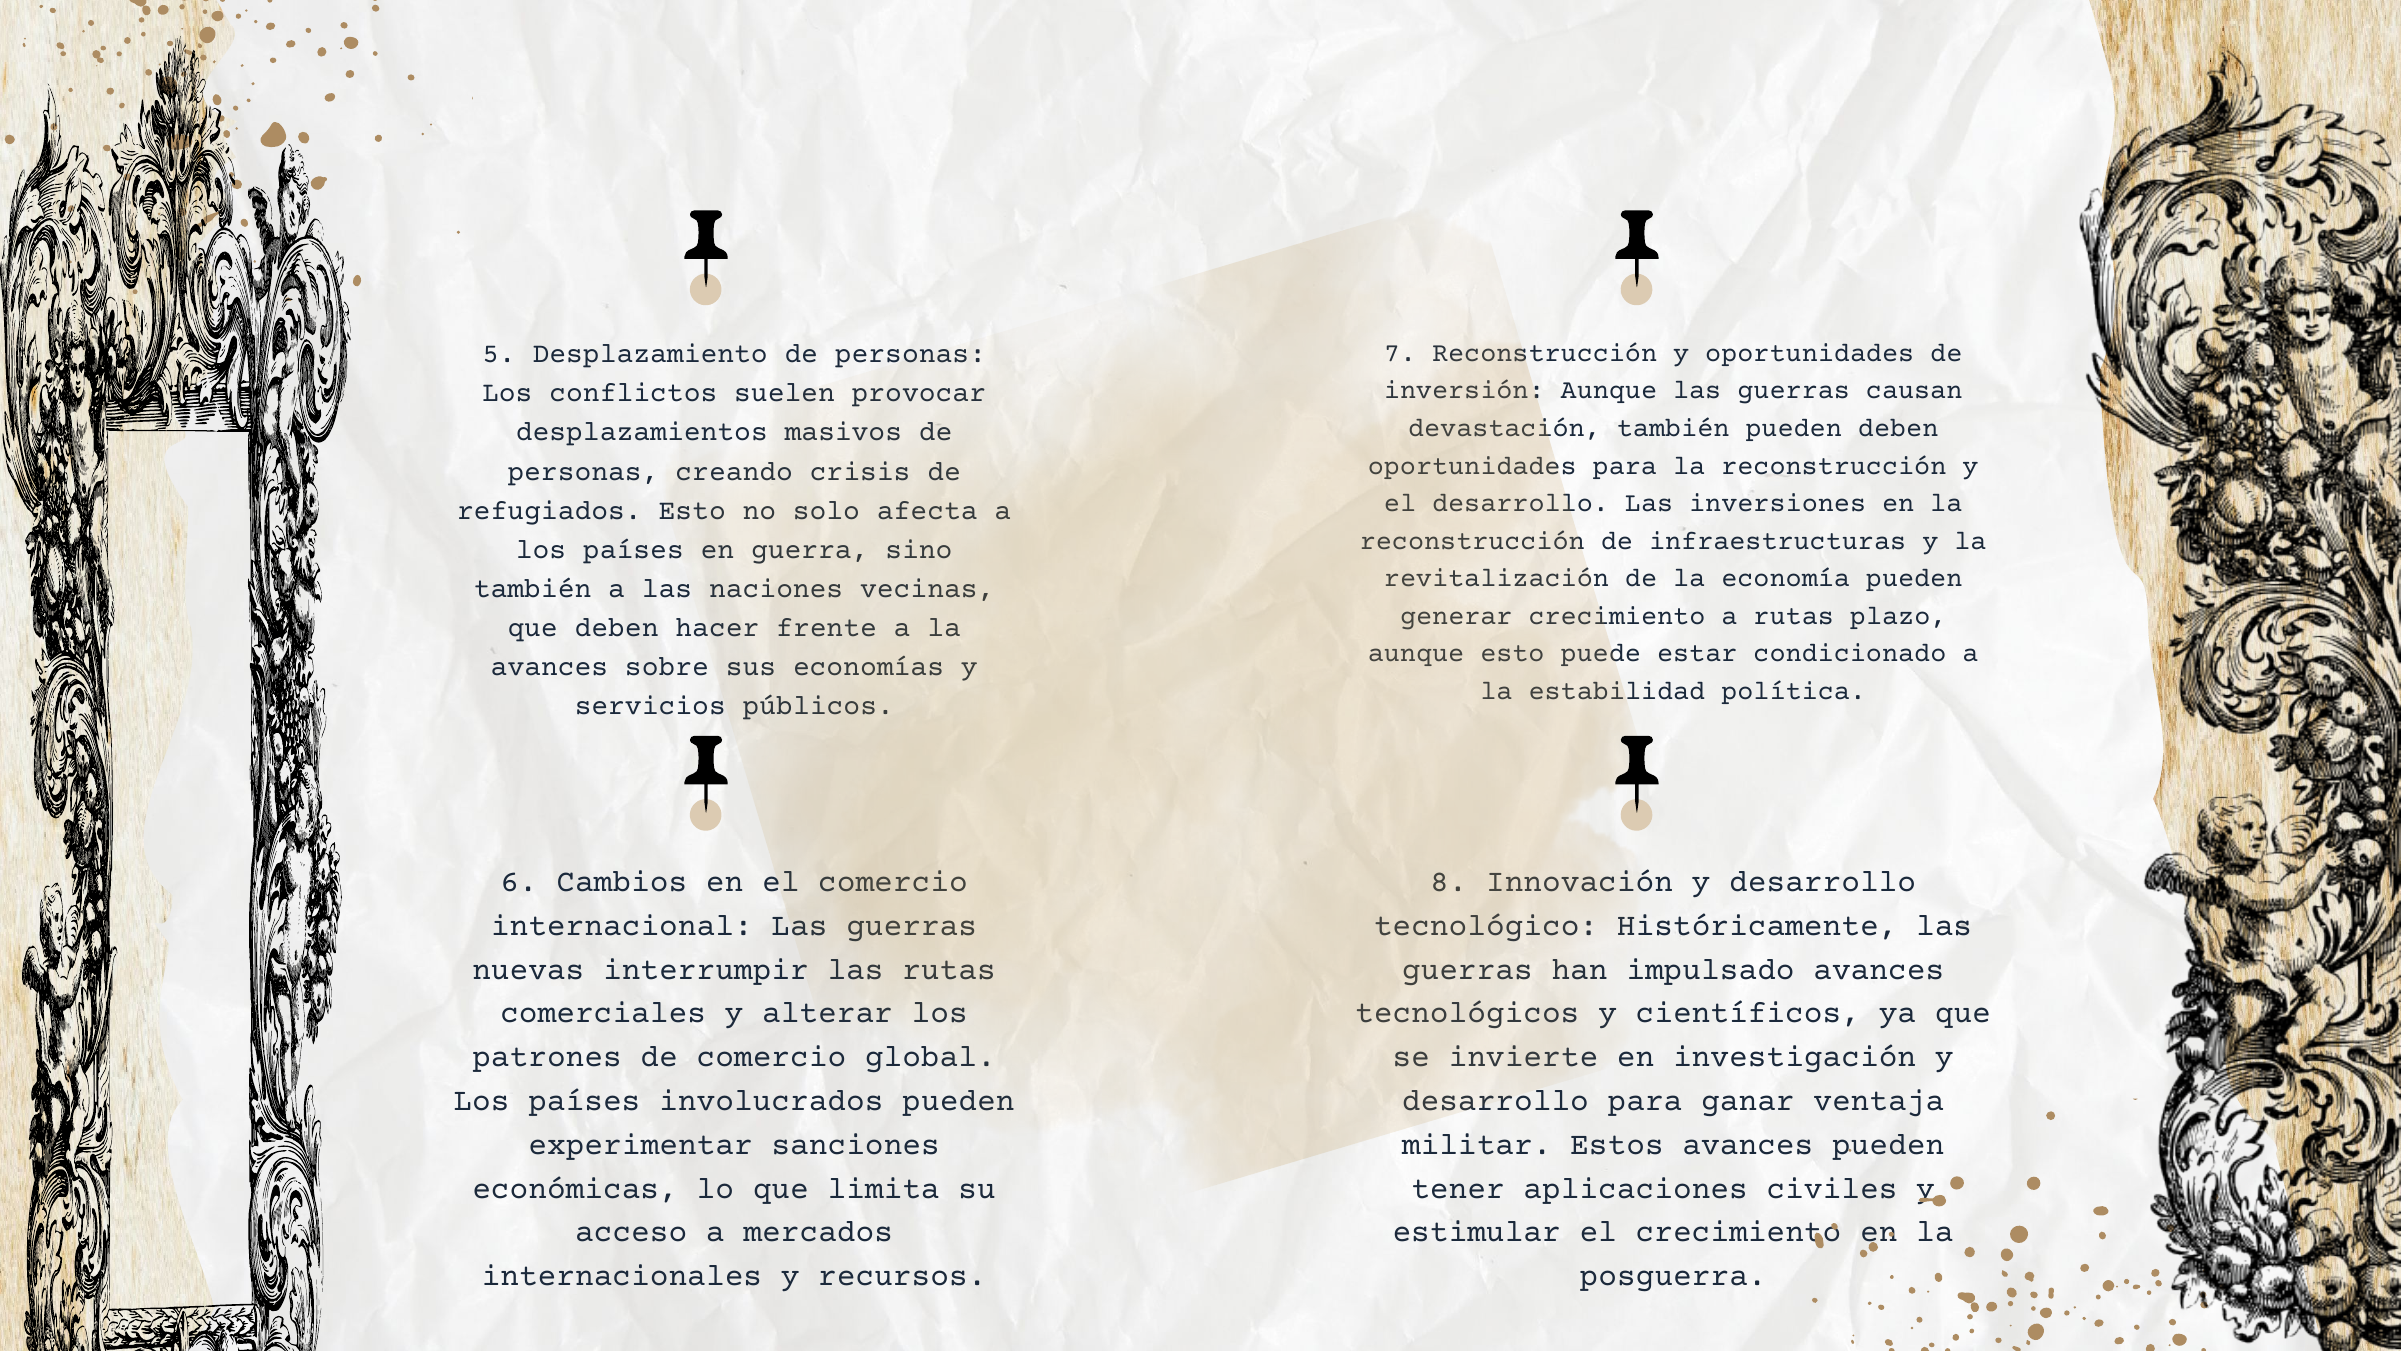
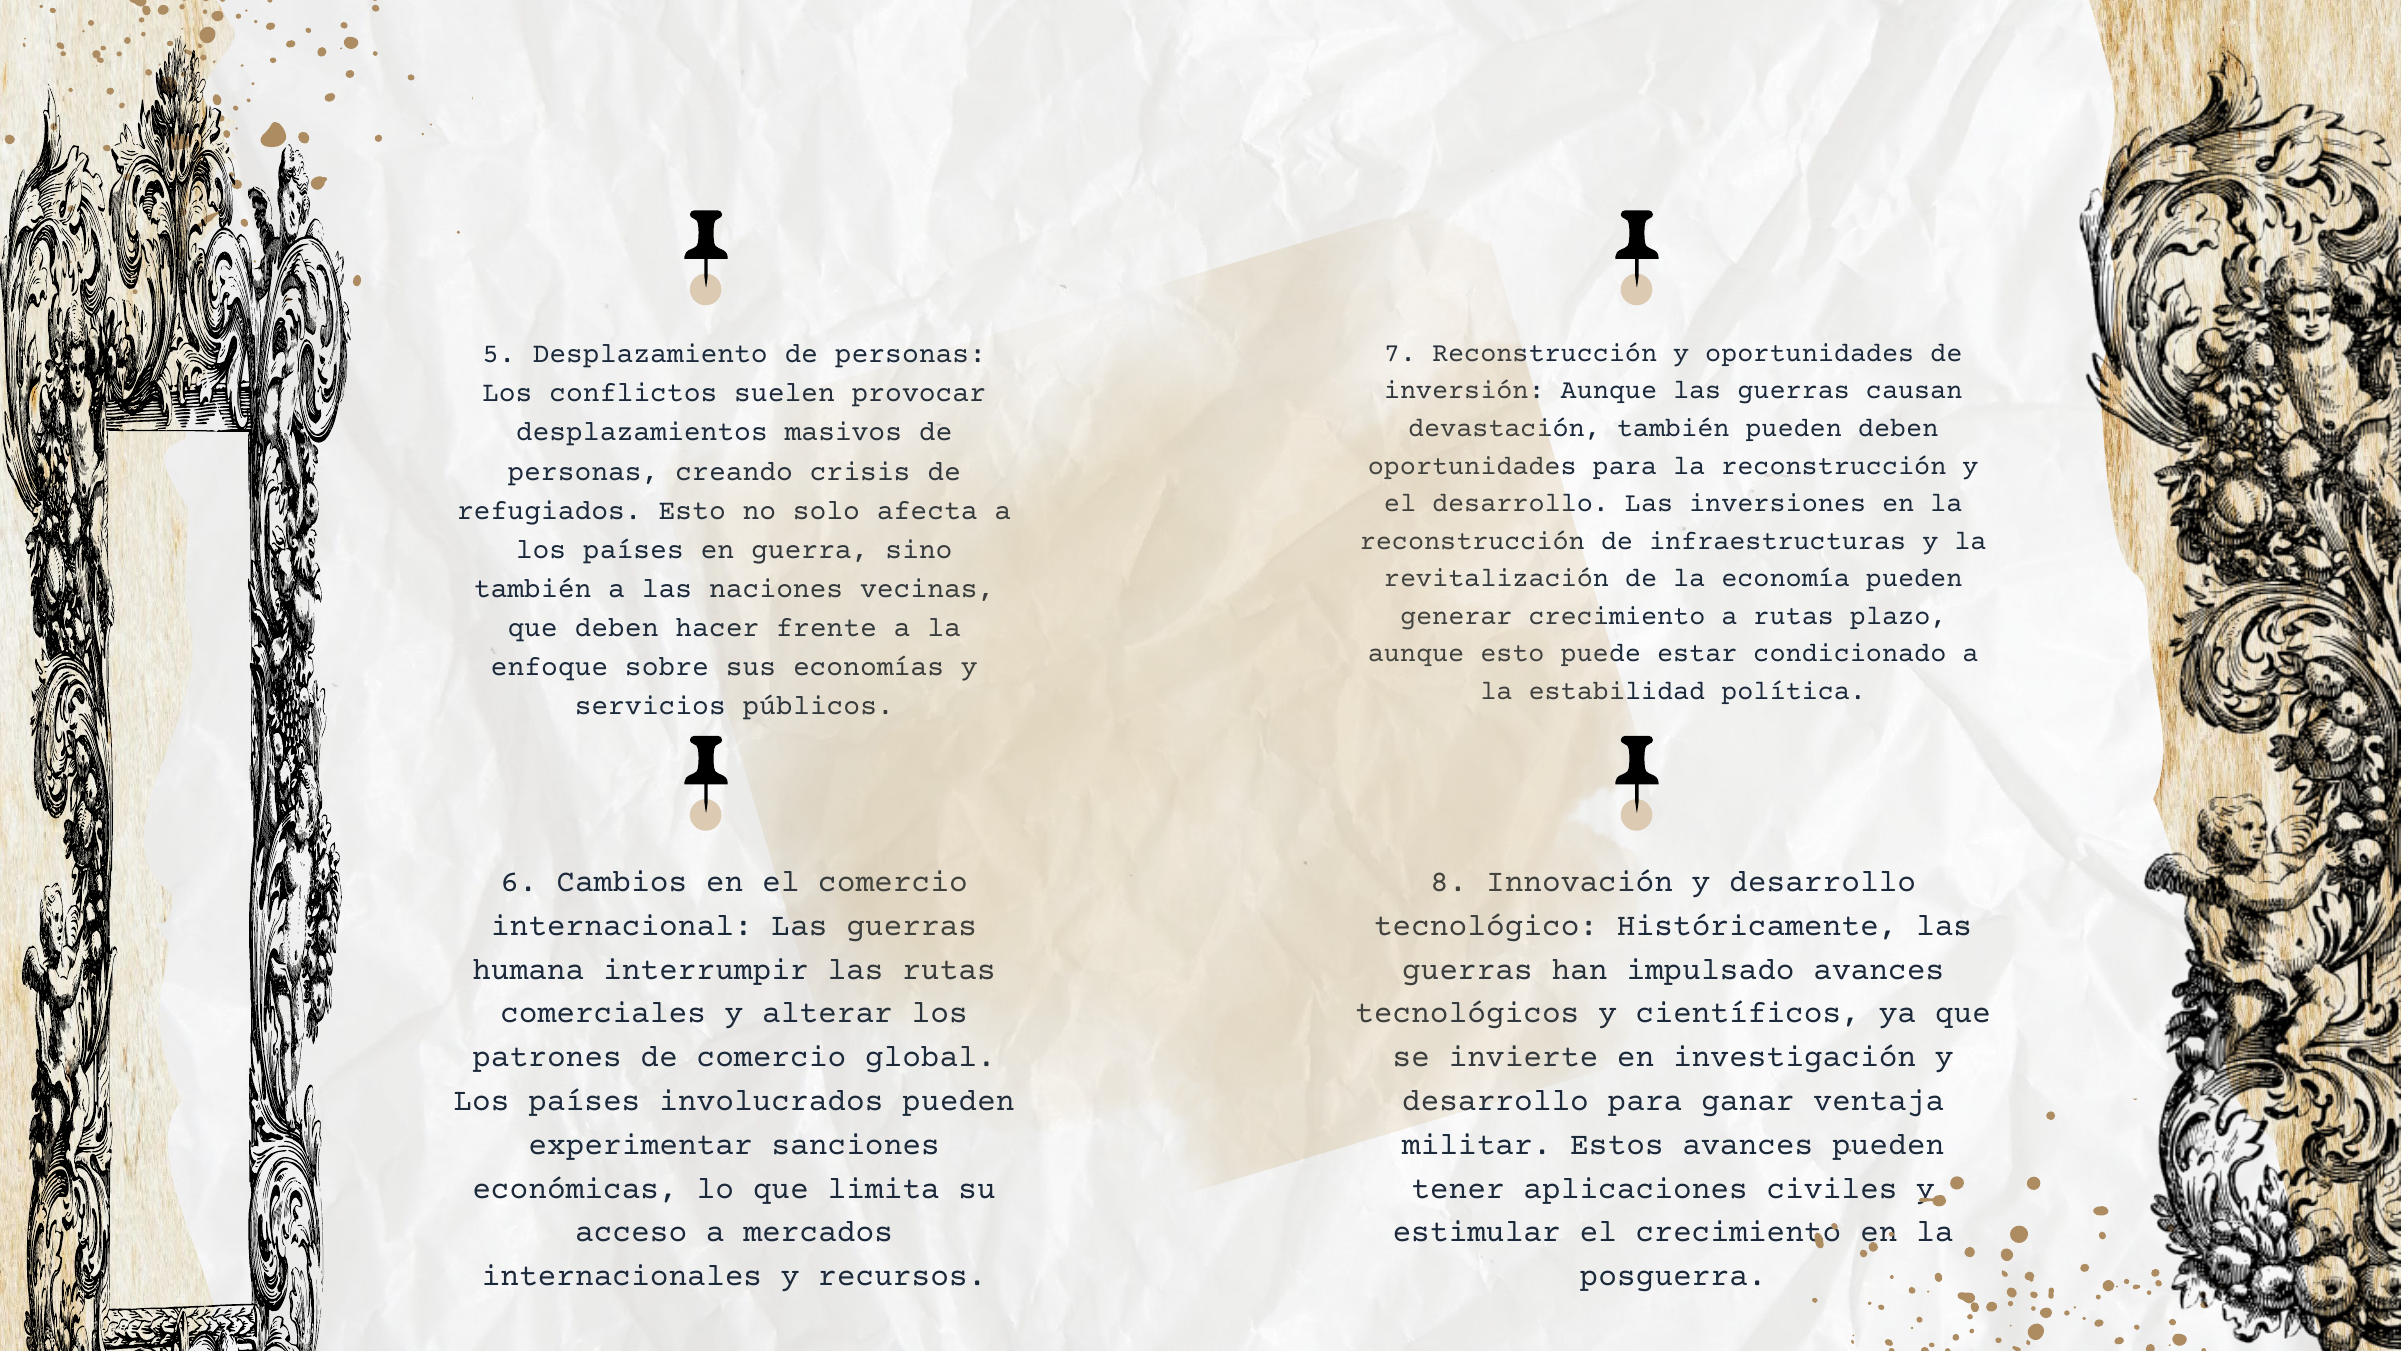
avances at (549, 666): avances -> enfoque
nuevas: nuevas -> humana
